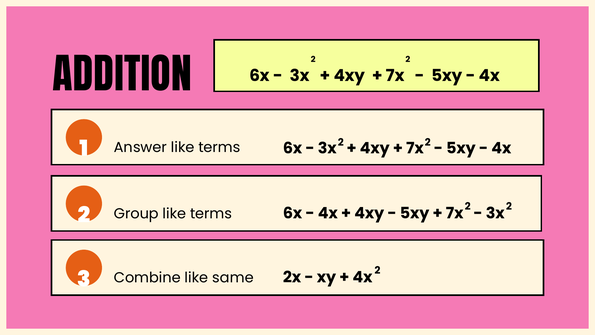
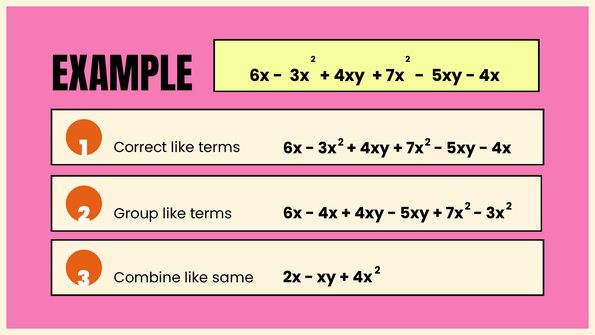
ADDITION: ADDITION -> EXAMPLE
Answer: Answer -> Correct
